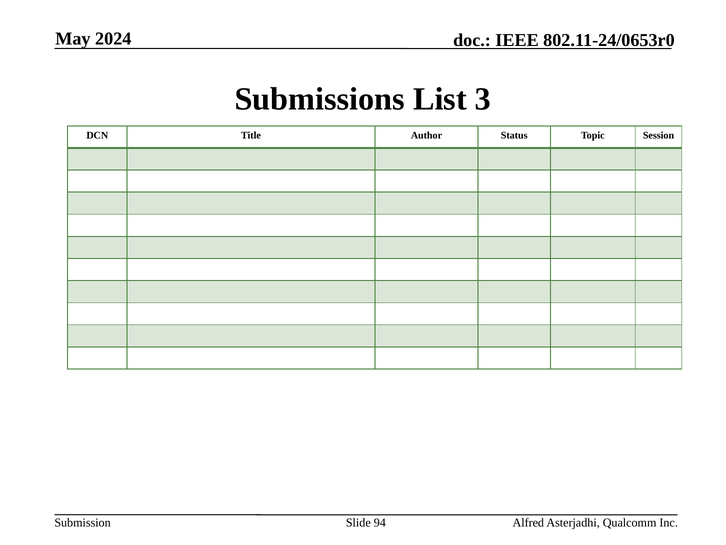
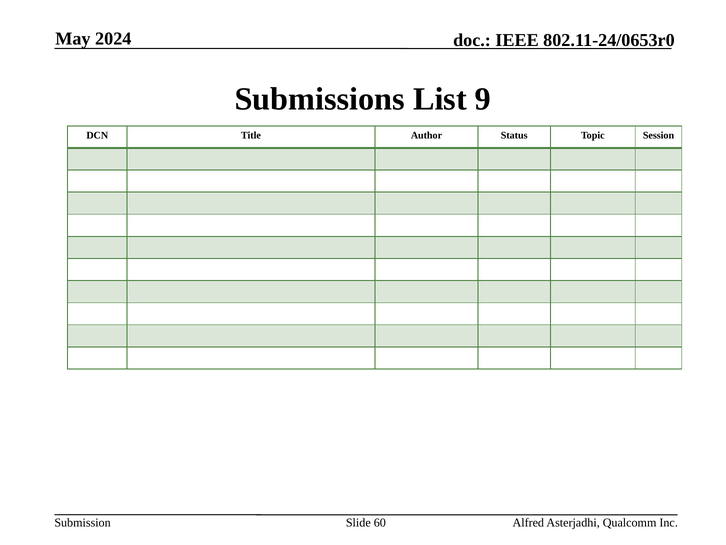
3: 3 -> 9
94: 94 -> 60
